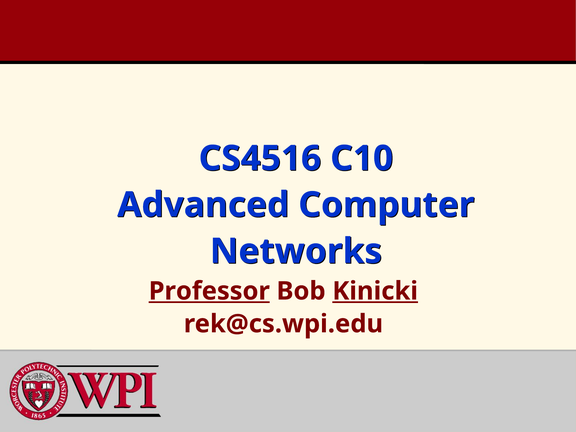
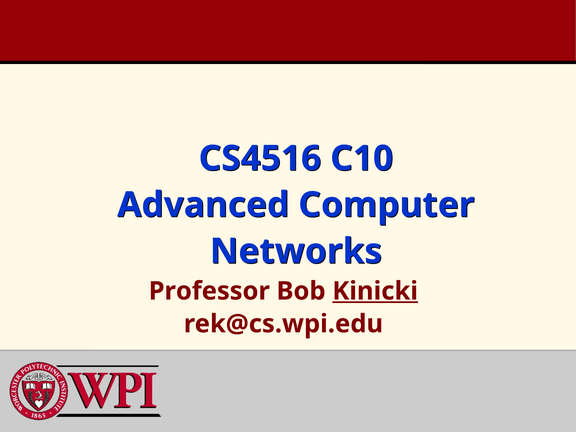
Professor underline: present -> none
